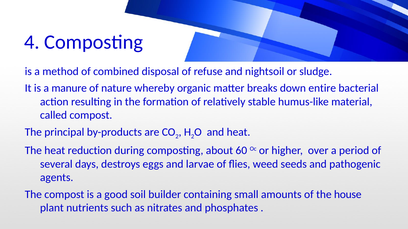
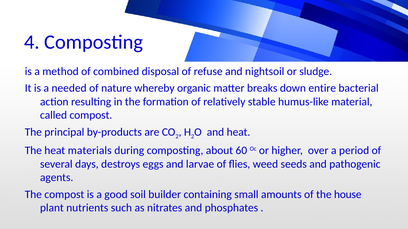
manure: manure -> needed
reduction: reduction -> materials
